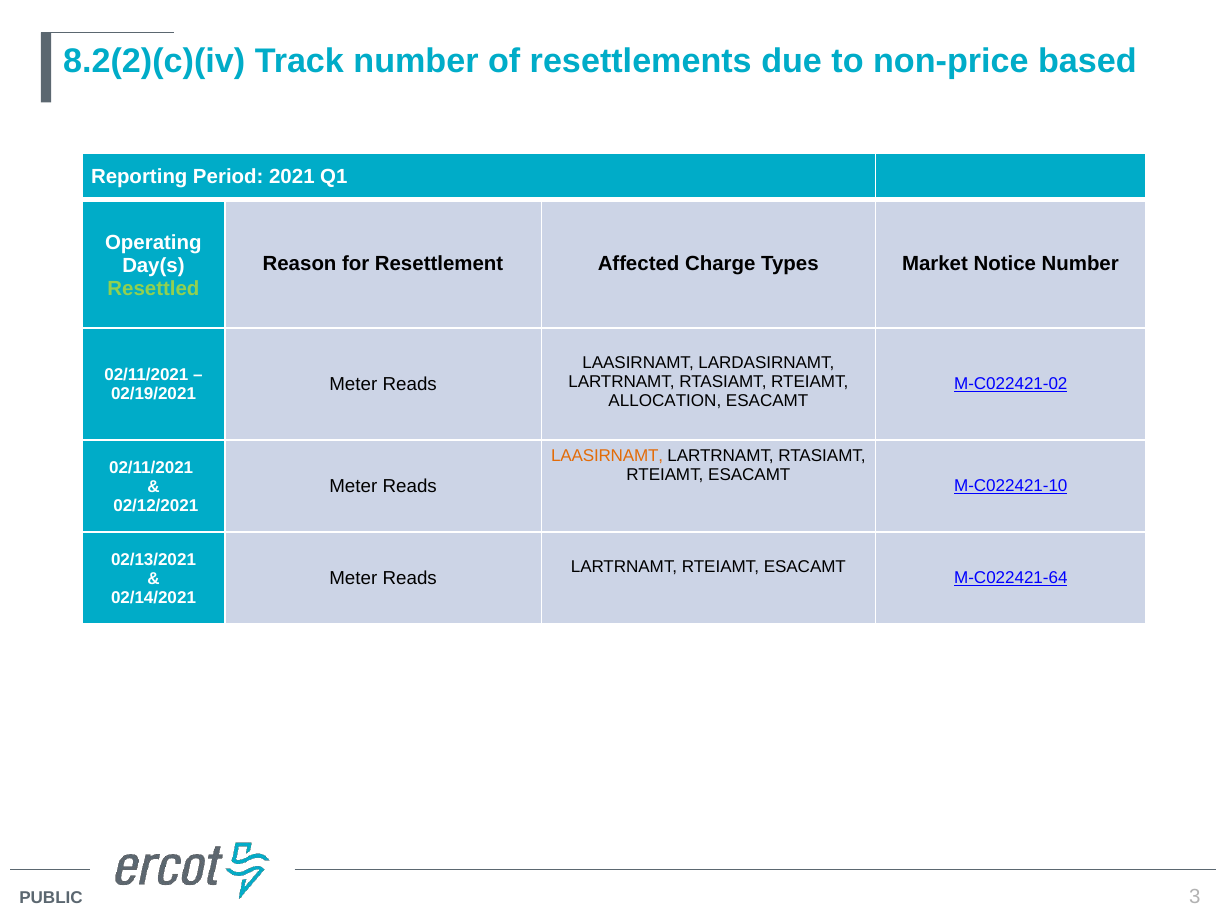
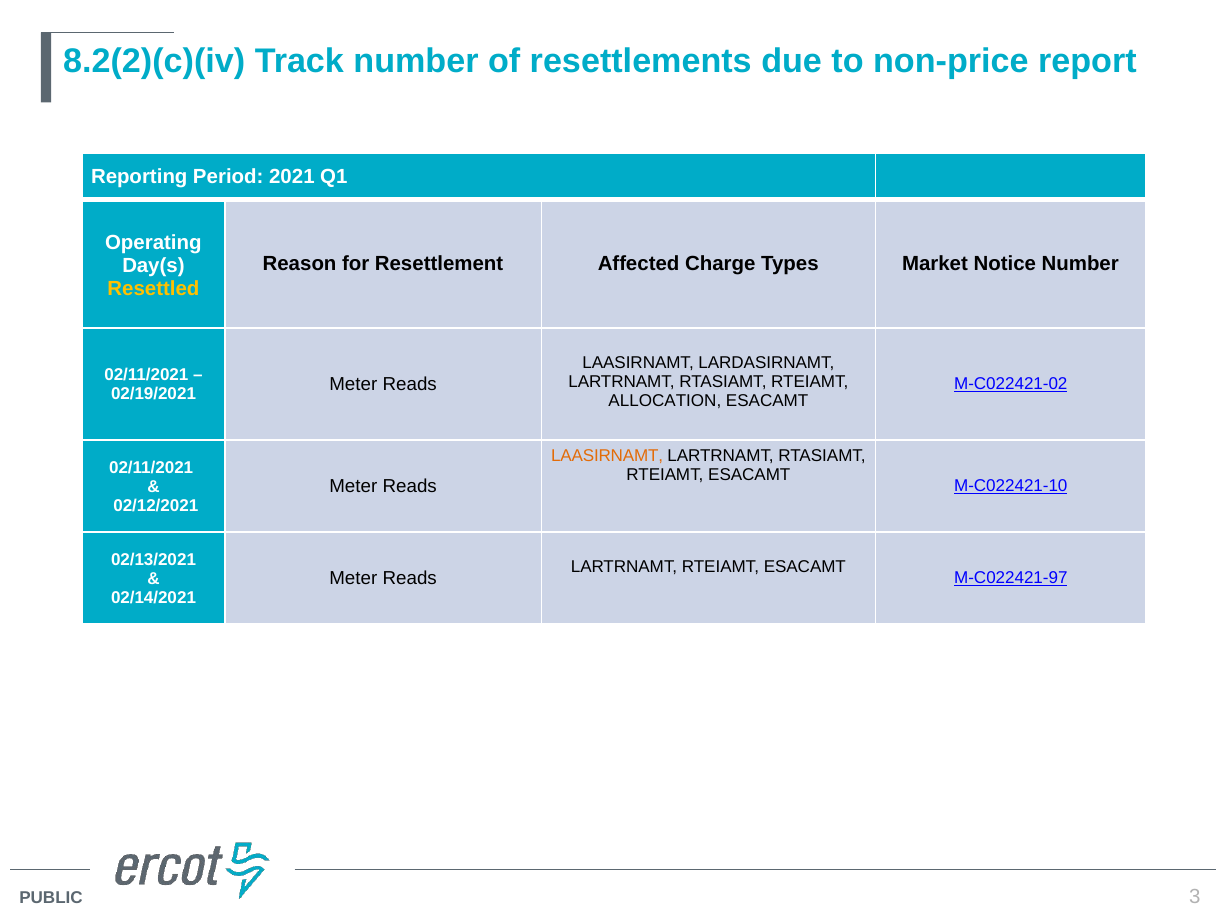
based: based -> report
Resettled colour: light green -> yellow
M-C022421-64: M-C022421-64 -> M-C022421-97
